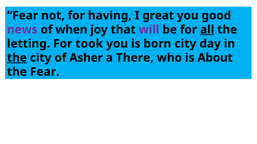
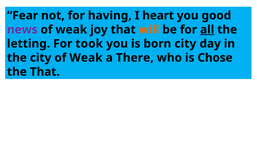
great: great -> heart
when at (71, 30): when -> weak
will colour: purple -> orange
the at (17, 58) underline: present -> none
city of Asher: Asher -> Weak
About: About -> Chose
the Fear: Fear -> That
